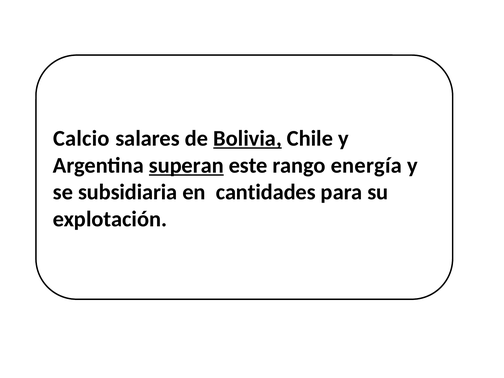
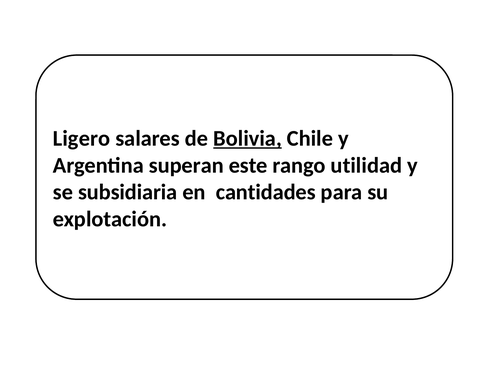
Calcio: Calcio -> Ligero
superan underline: present -> none
energía: energía -> utilidad
